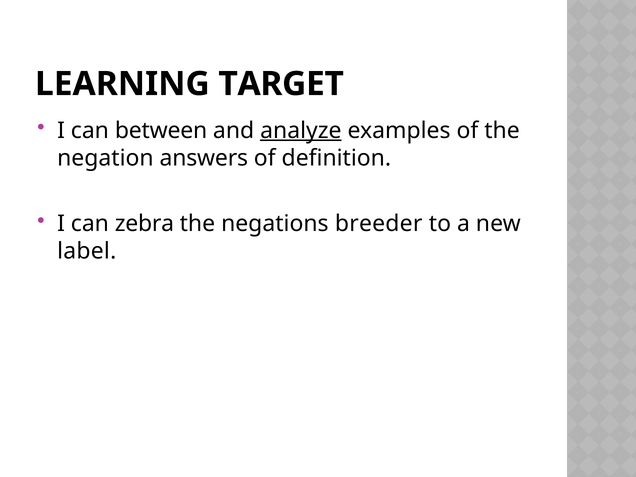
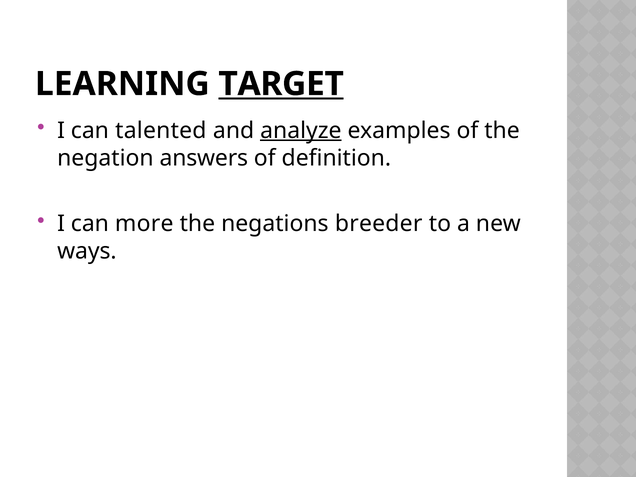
TARGET underline: none -> present
between: between -> talented
zebra: zebra -> more
label: label -> ways
